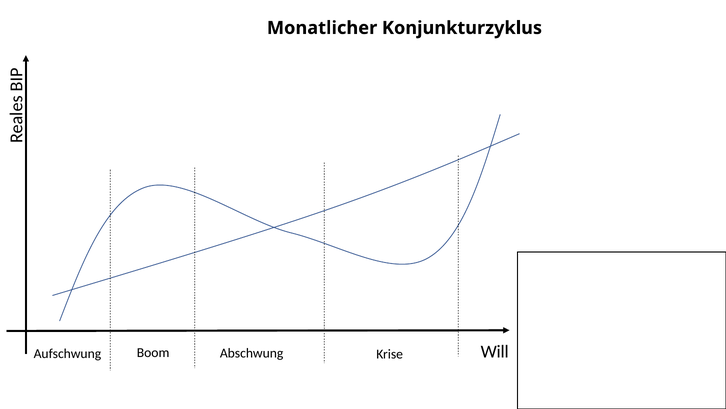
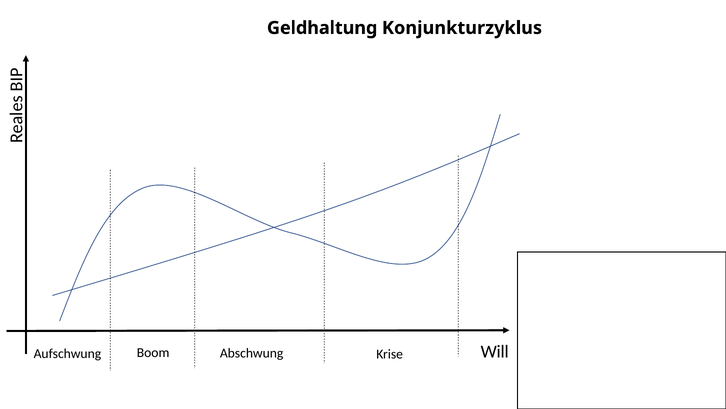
Monatlicher: Monatlicher -> Geldhaltung
